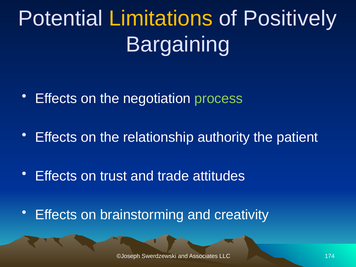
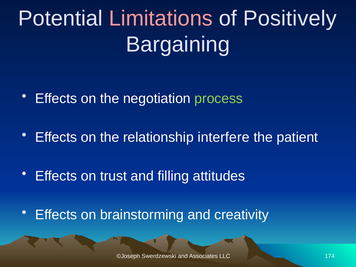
Limitations colour: yellow -> pink
authority: authority -> interfere
trade: trade -> filling
